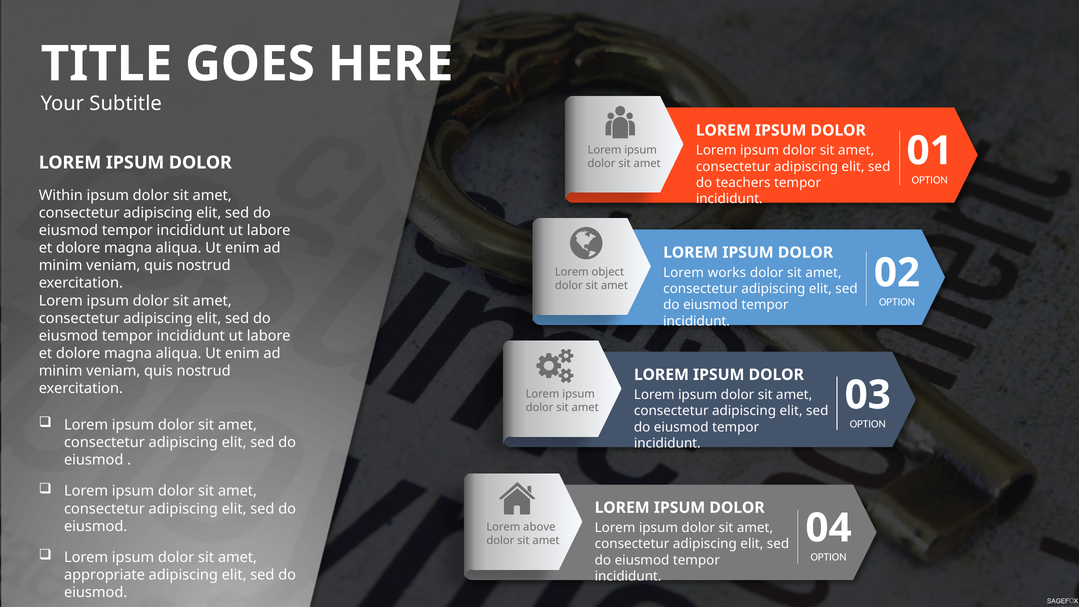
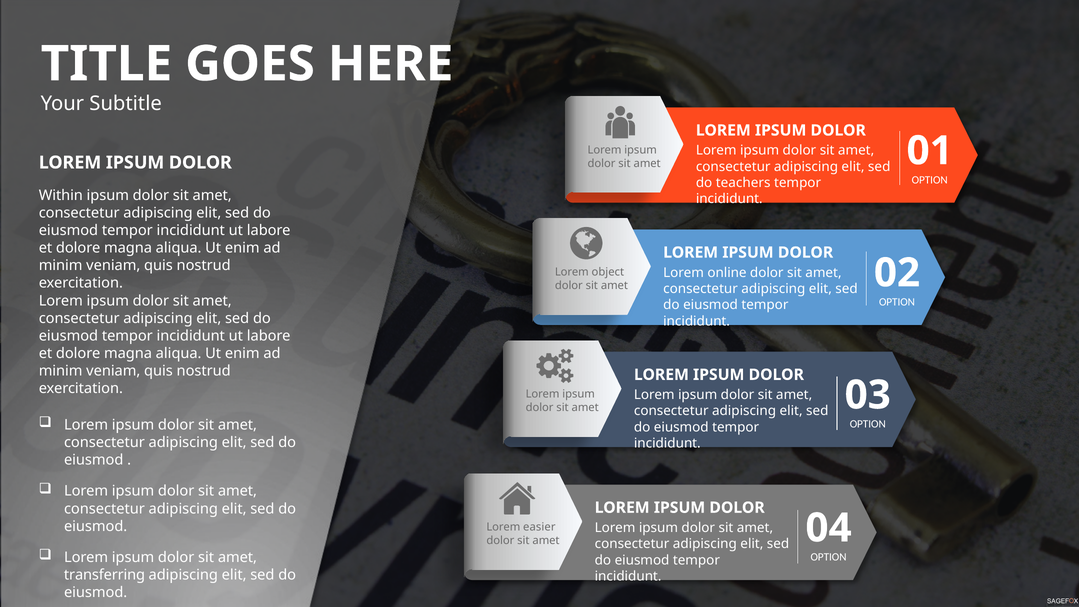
works: works -> online
above: above -> easier
appropriate: appropriate -> transferring
